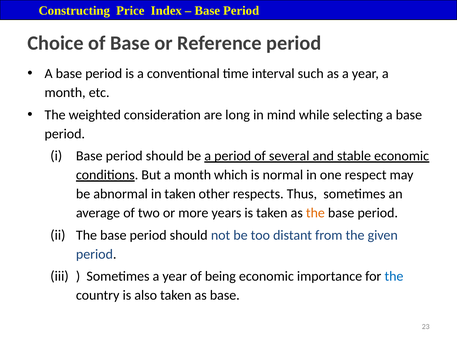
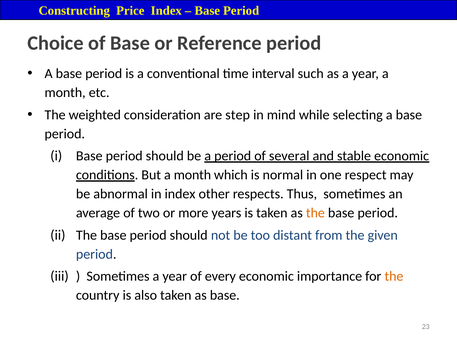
long: long -> step
in taken: taken -> index
being: being -> every
the at (394, 277) colour: blue -> orange
